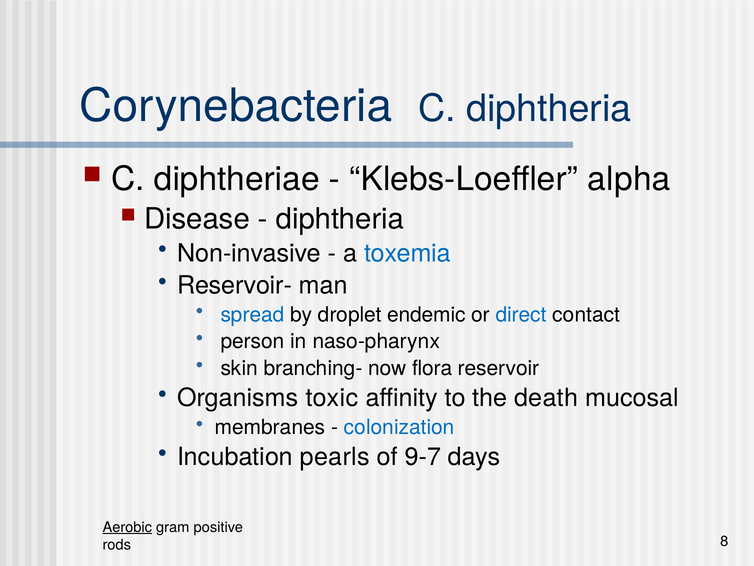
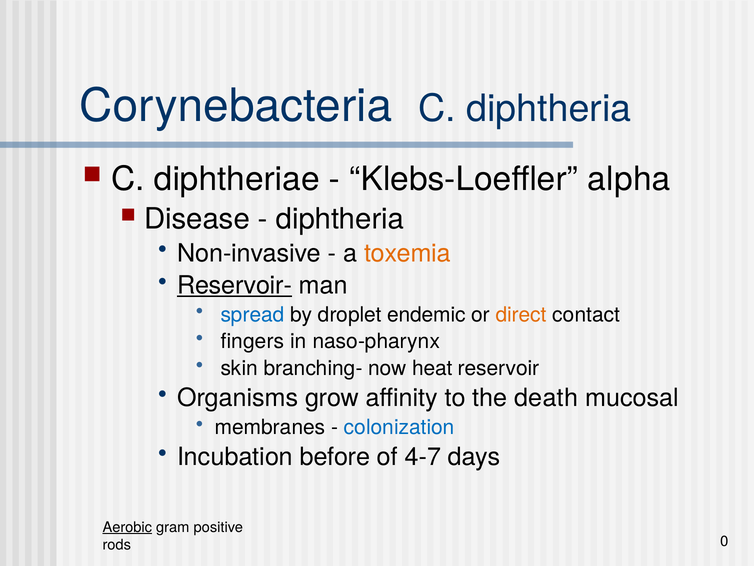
toxemia colour: blue -> orange
Reservoir- underline: none -> present
direct colour: blue -> orange
person: person -> fingers
flora: flora -> heat
toxic: toxic -> grow
pearls: pearls -> before
9-7: 9-7 -> 4-7
8: 8 -> 0
